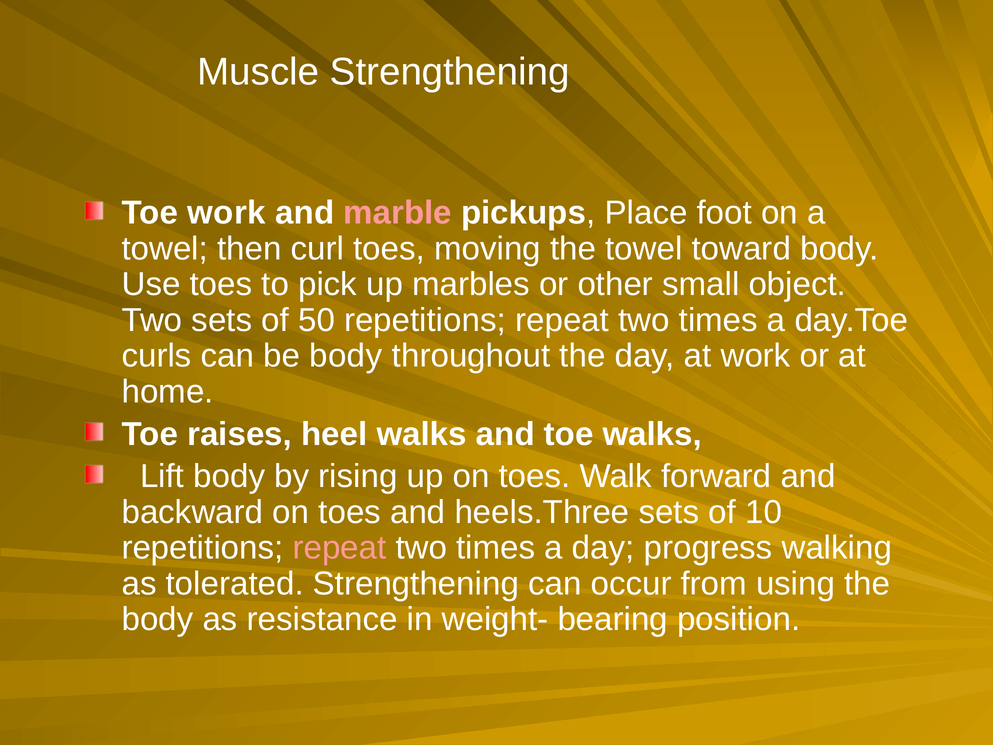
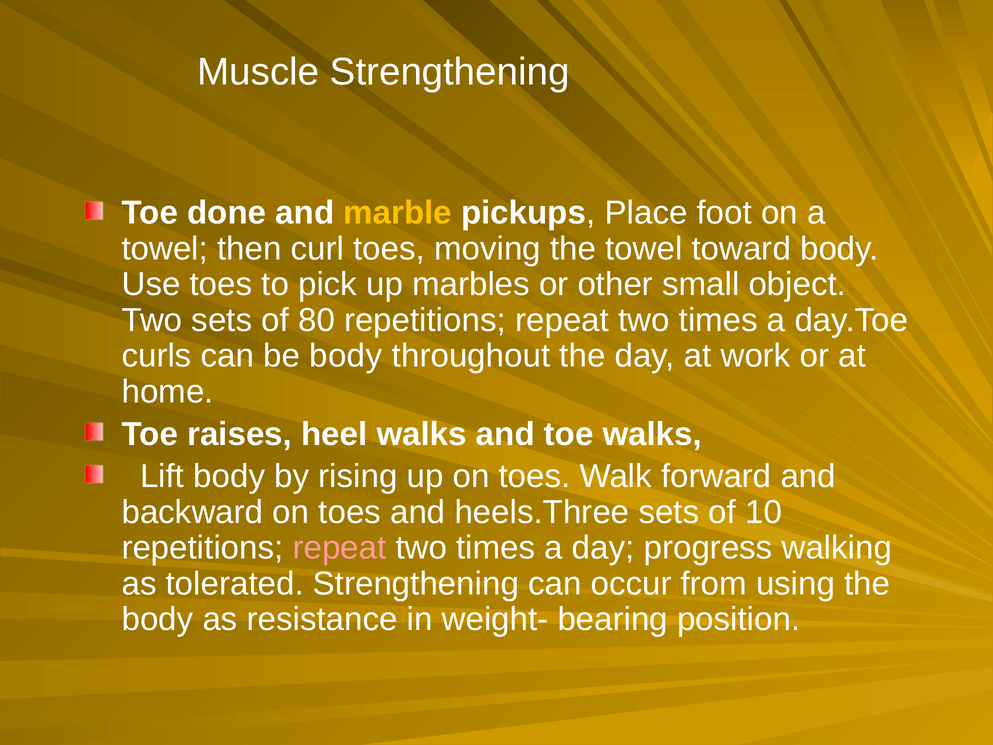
Toe work: work -> done
marble colour: pink -> yellow
50: 50 -> 80
